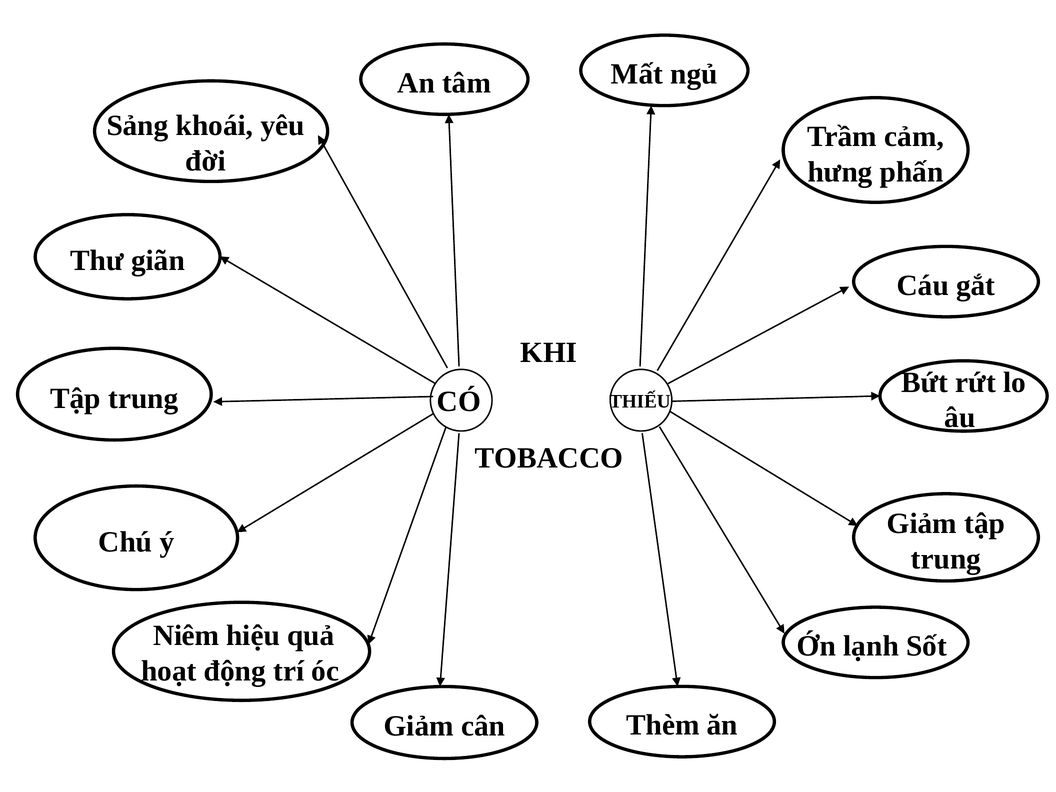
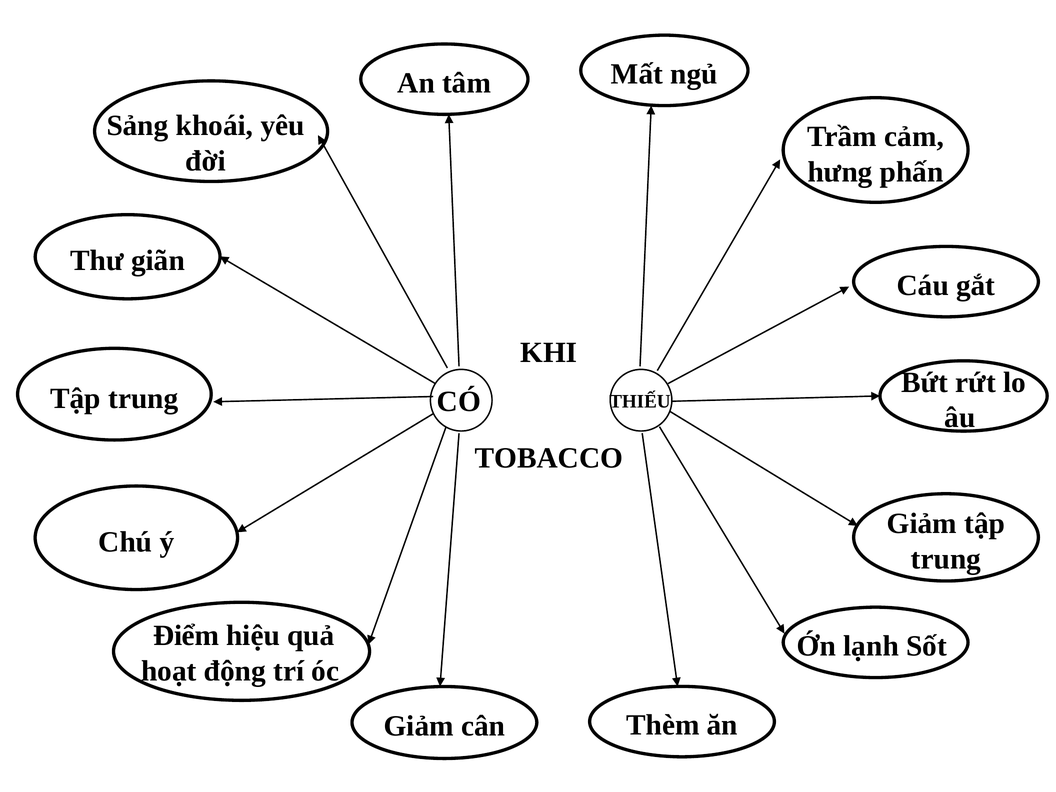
Niêm: Niêm -> Điểm
